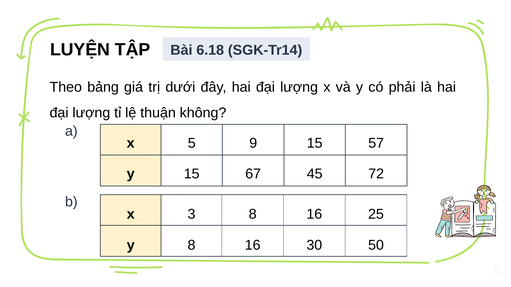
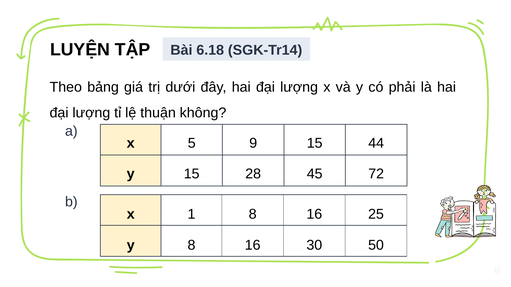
57: 57 -> 44
67: 67 -> 28
3: 3 -> 1
